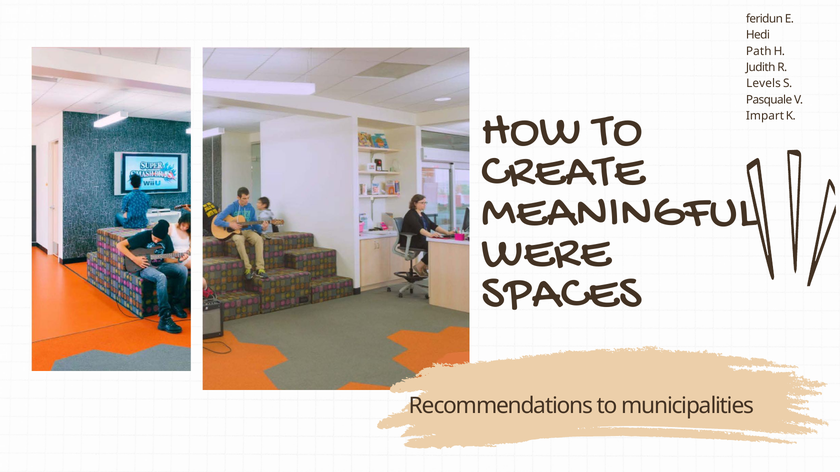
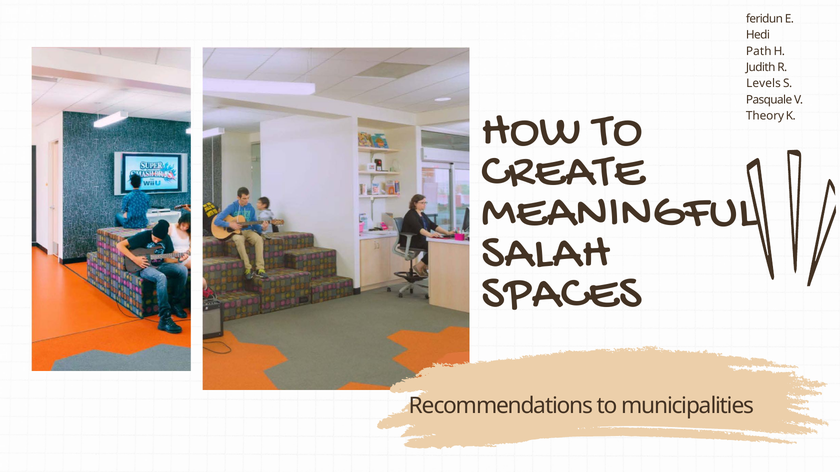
Impart: Impart -> Theory
WERE: WERE -> SALAH
